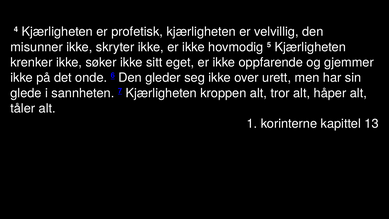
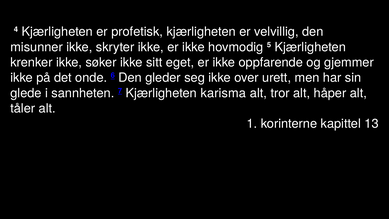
kroppen: kroppen -> karisma
